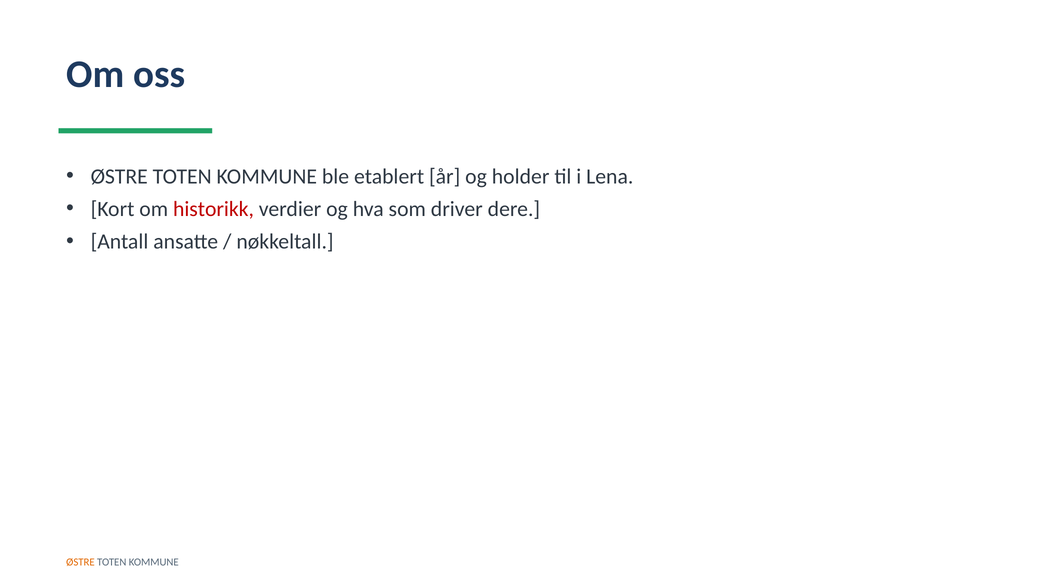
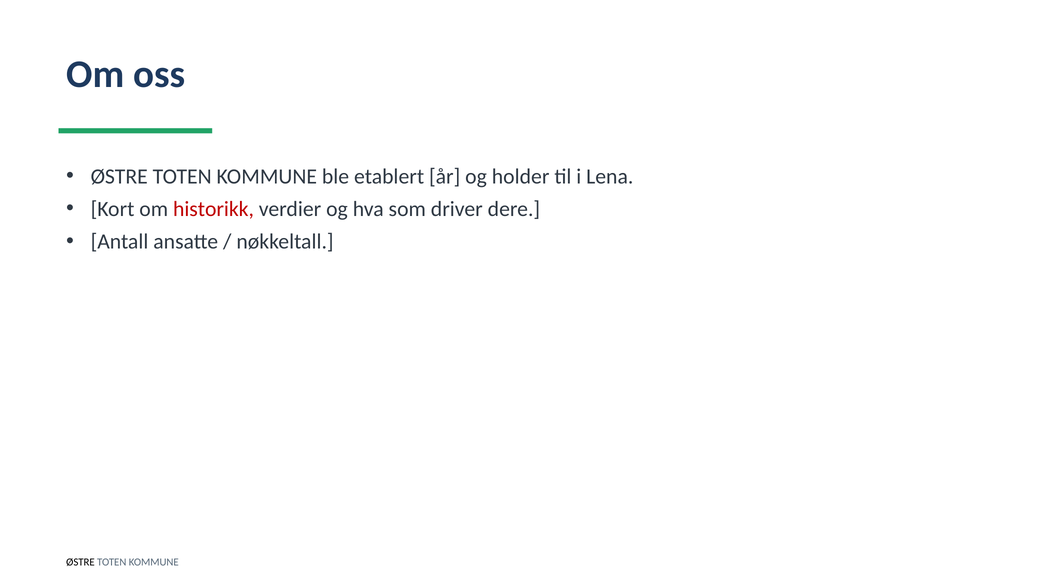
ØSTRE at (80, 562) colour: orange -> black
